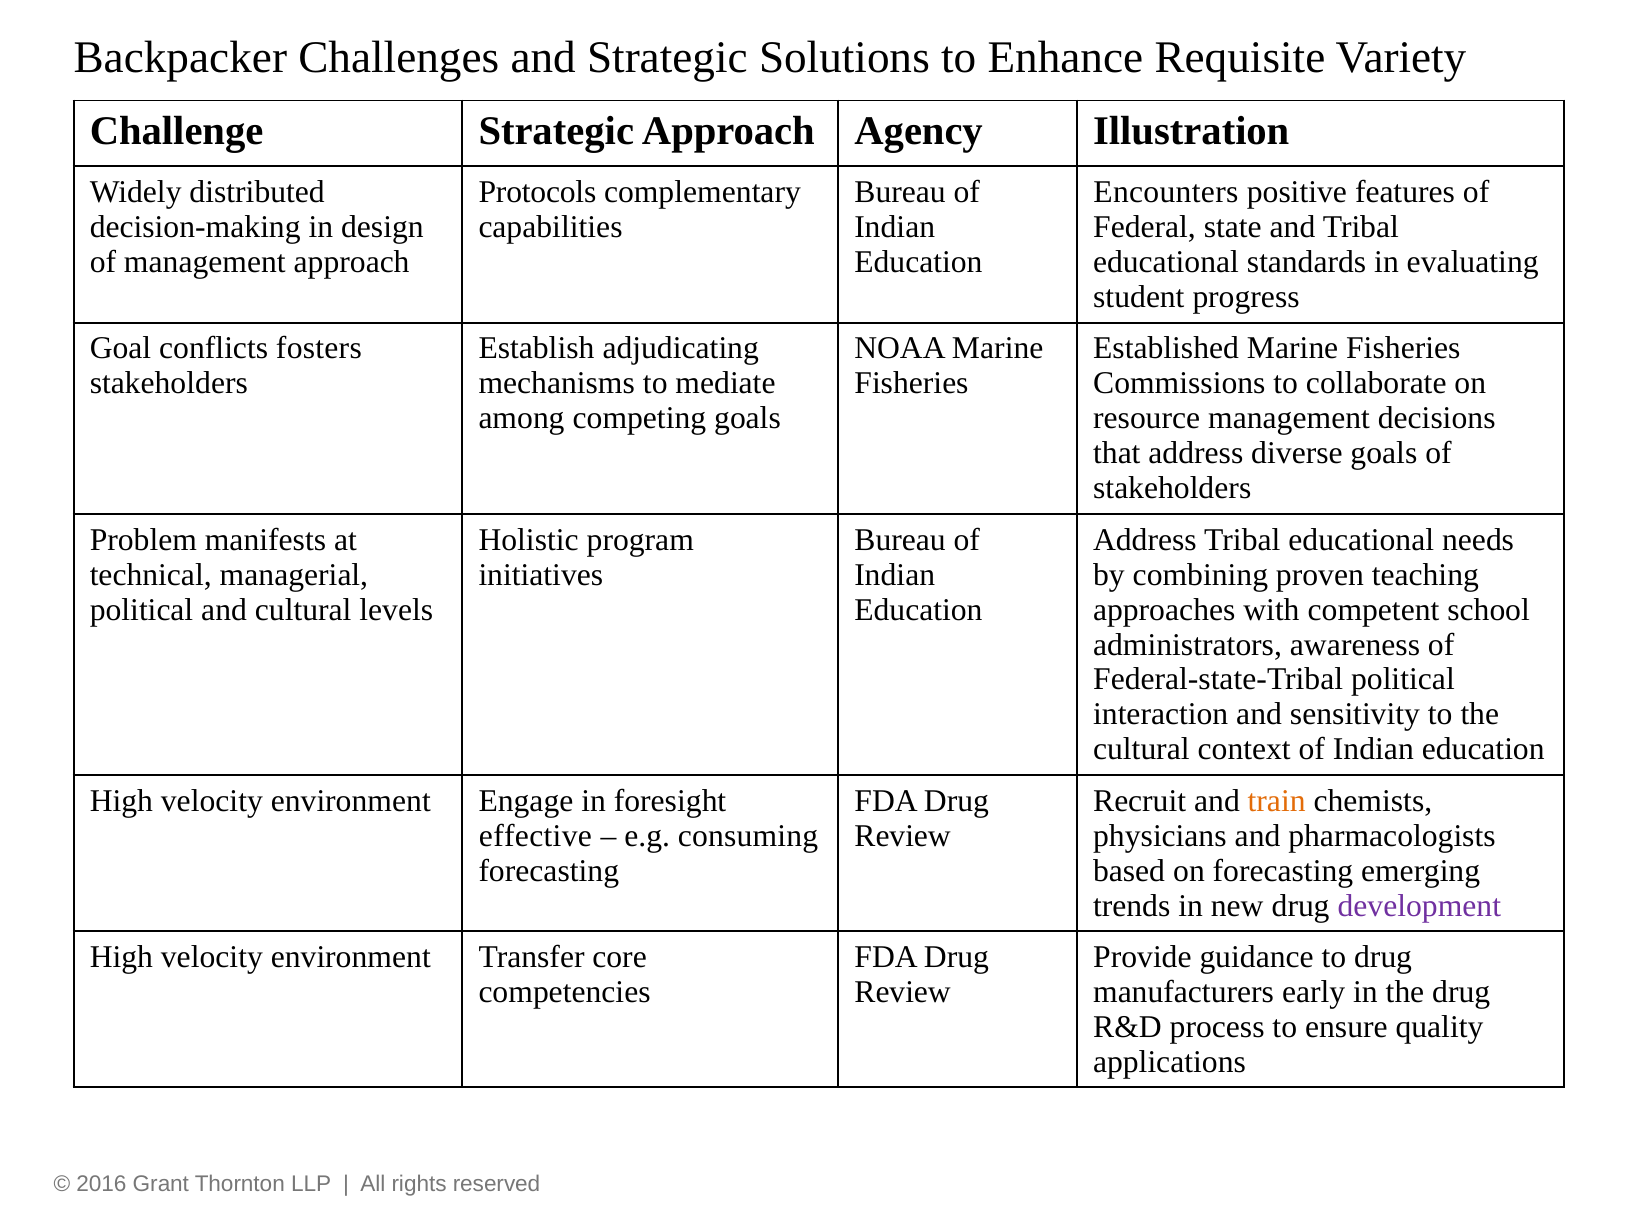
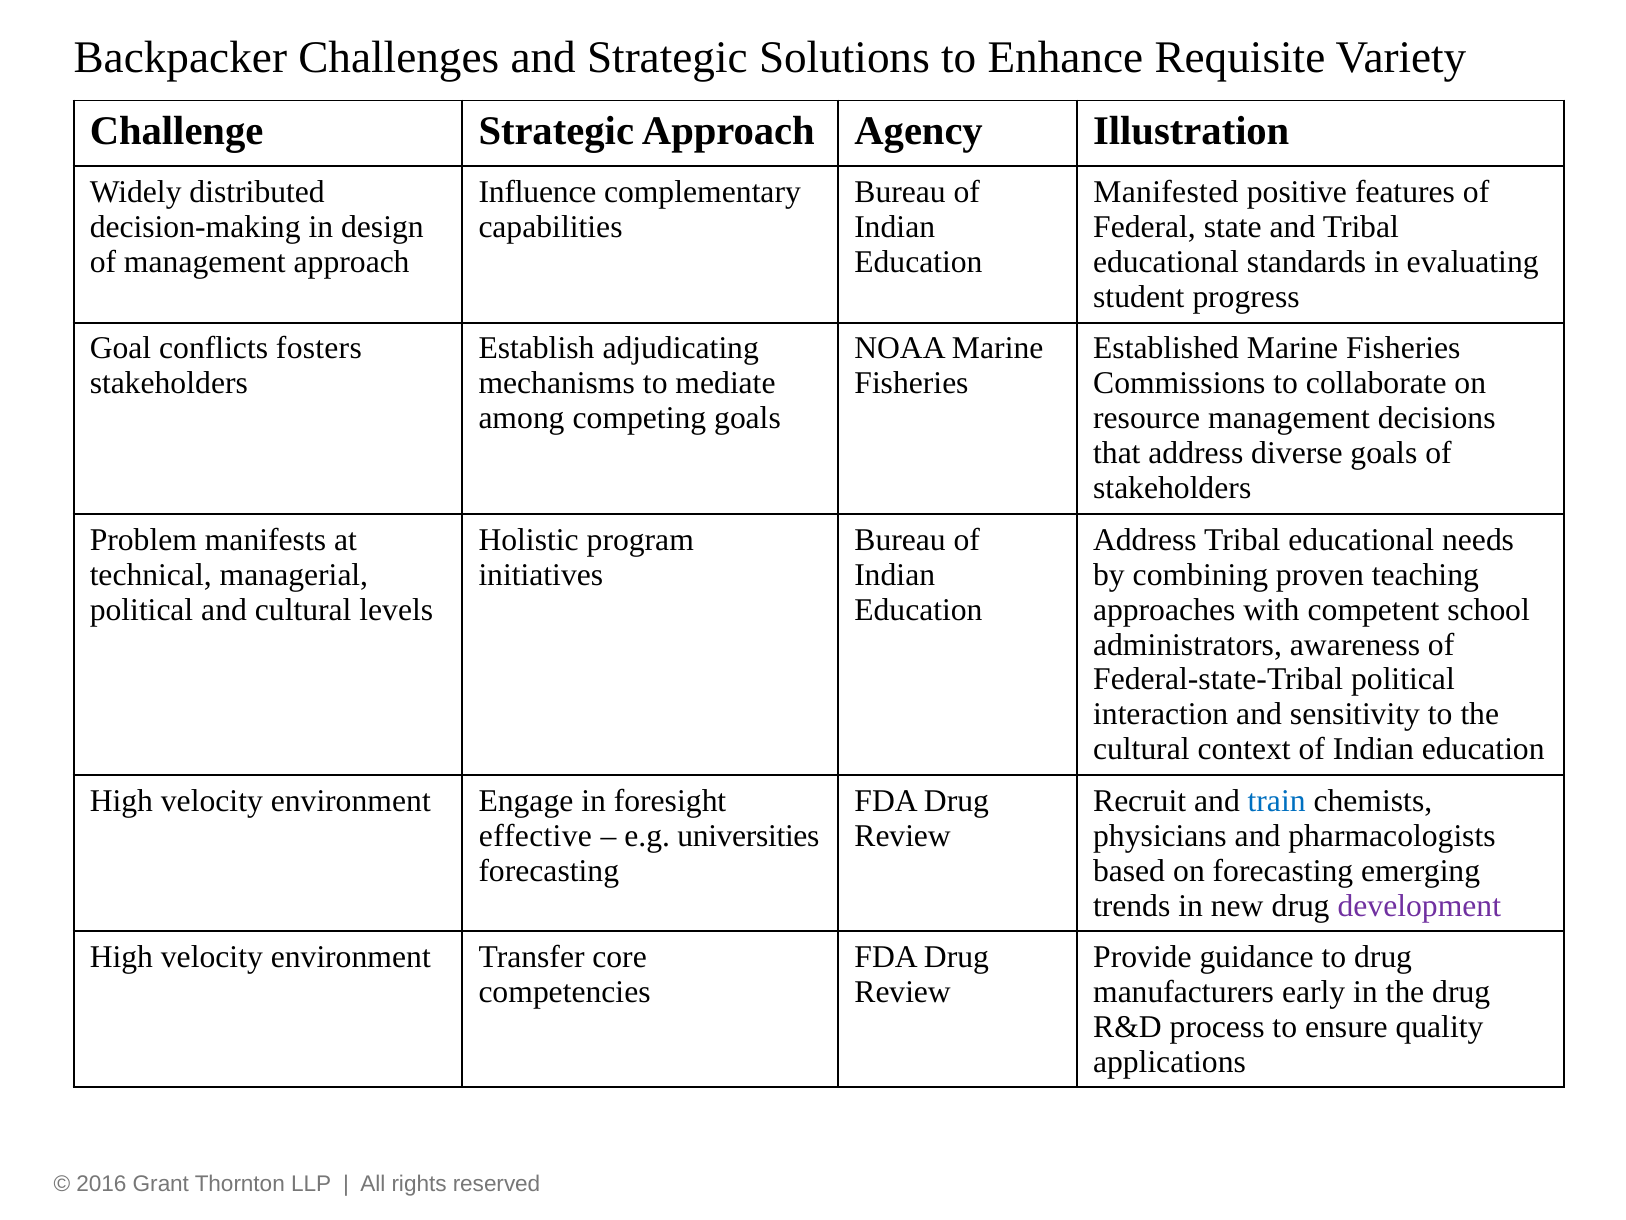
Protocols: Protocols -> Influence
Encounters: Encounters -> Manifested
train colour: orange -> blue
consuming: consuming -> universities
